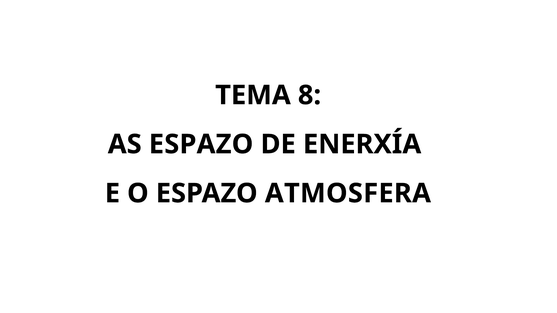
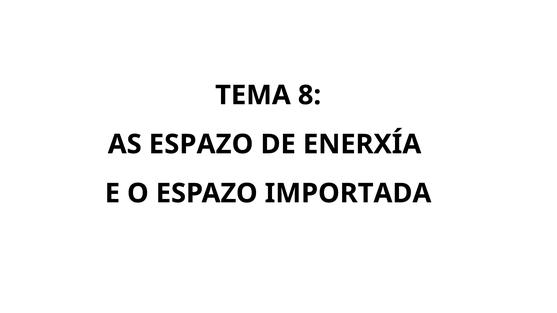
ATMOSFERA: ATMOSFERA -> IMPORTADA
